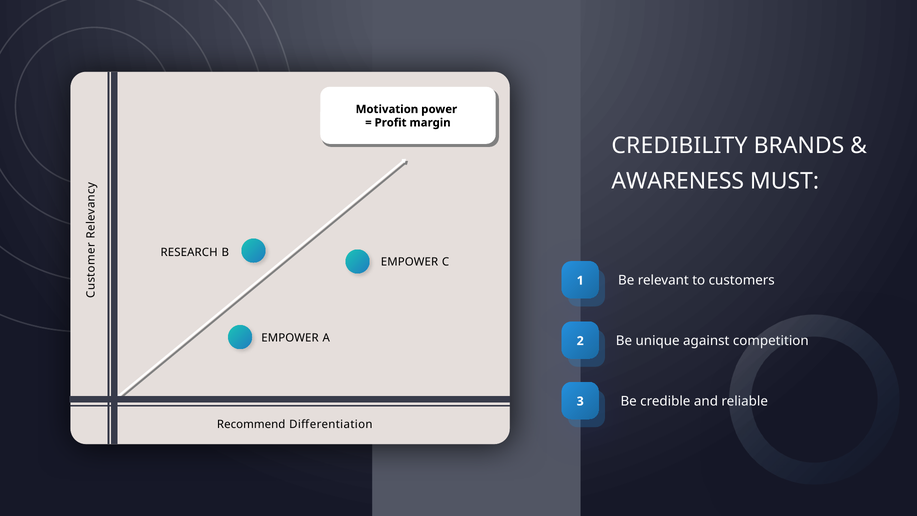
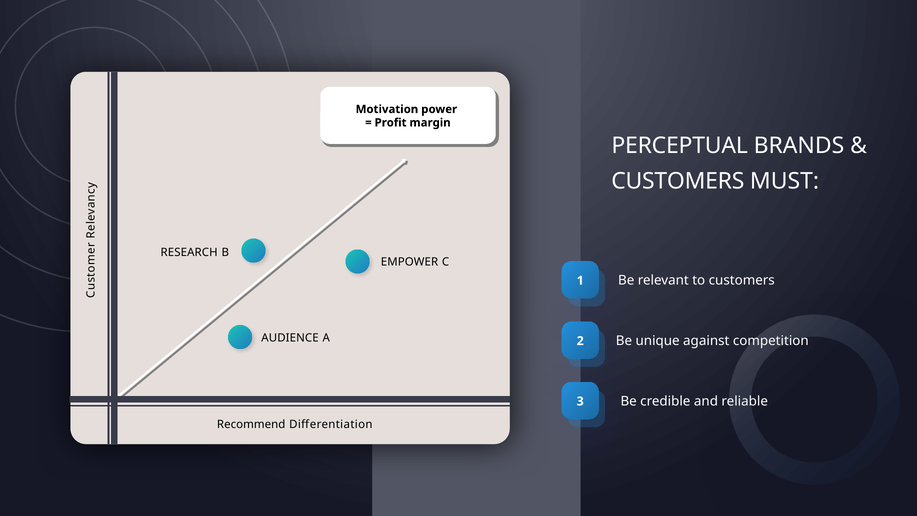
CREDIBILITY: CREDIBILITY -> PERCEPTUAL
AWARENESS at (678, 181): AWARENESS -> CUSTOMERS
EMPOWER at (290, 338): EMPOWER -> AUDIENCE
